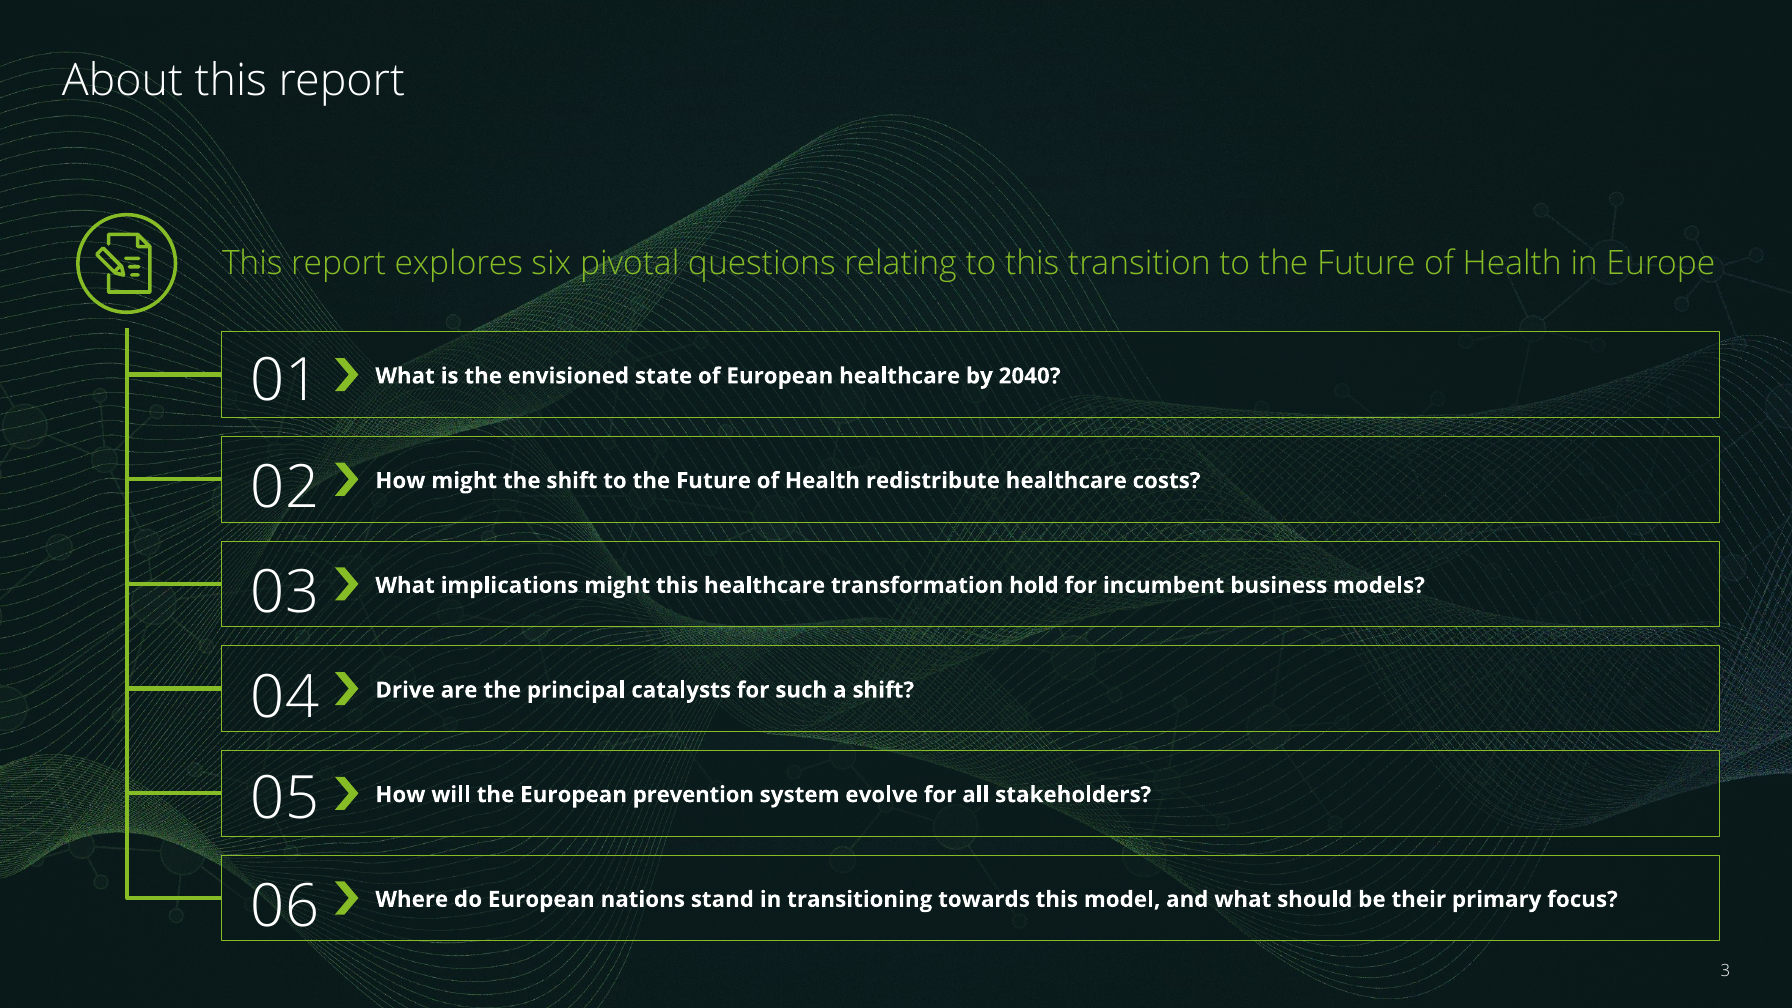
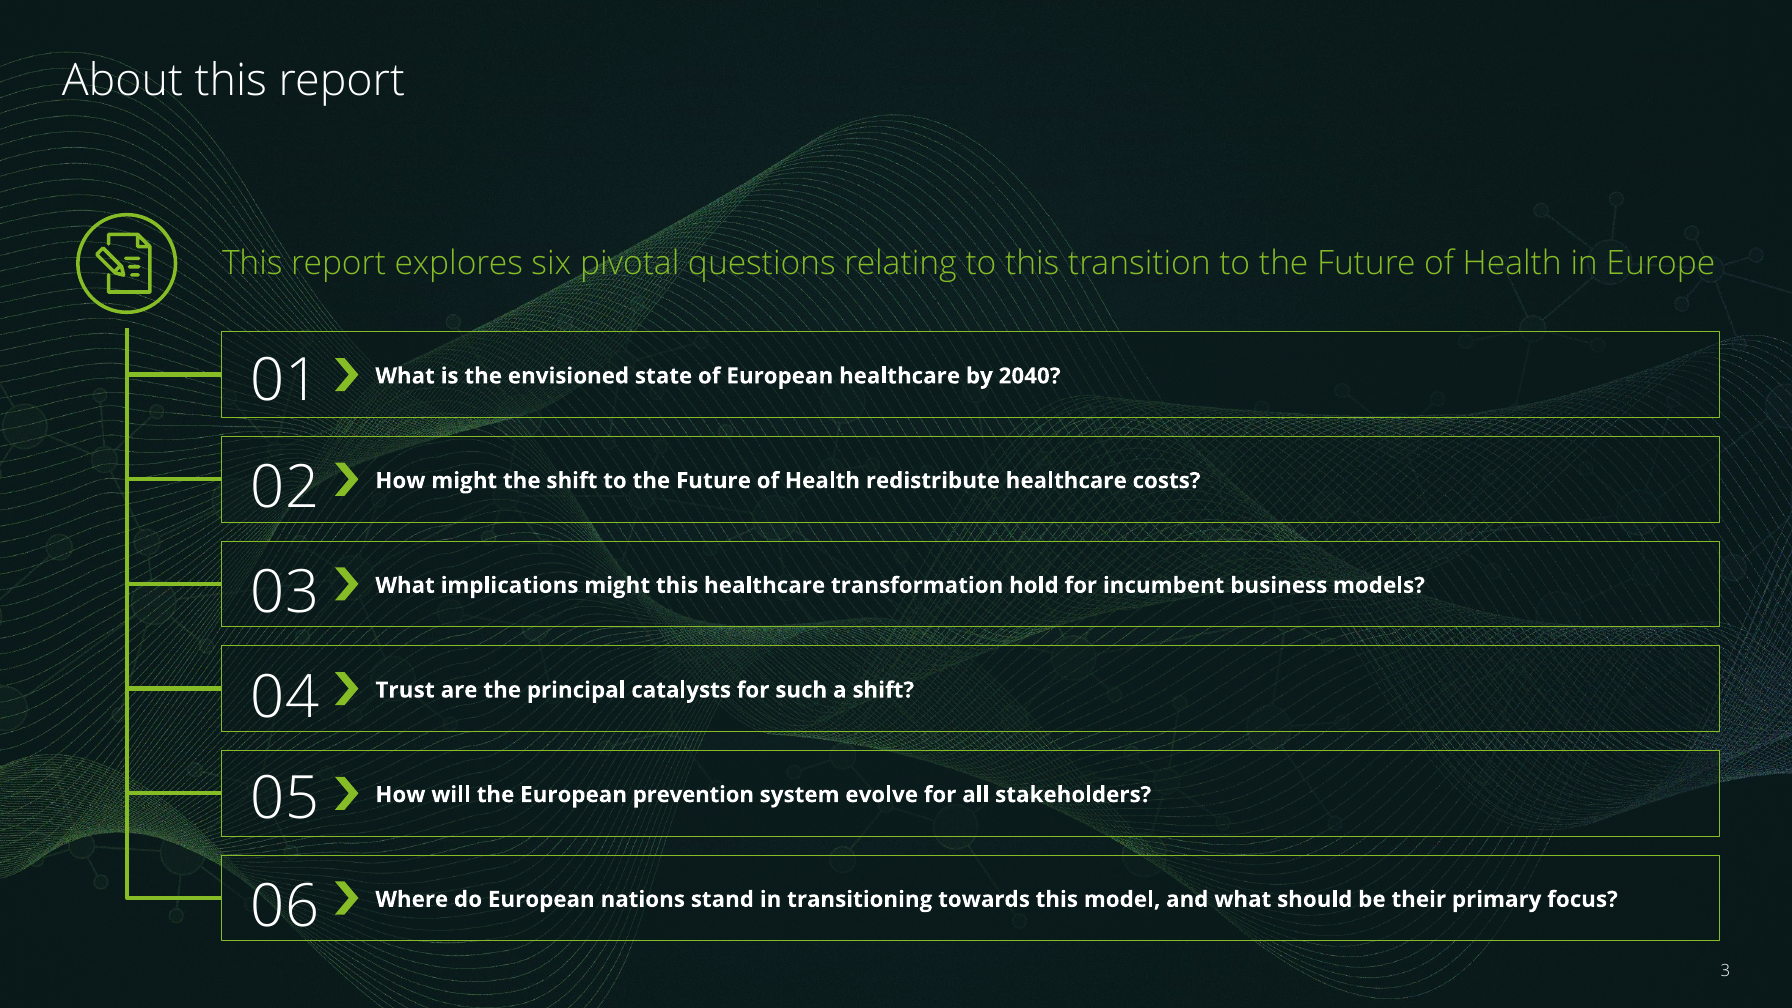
Drive: Drive -> Trust
